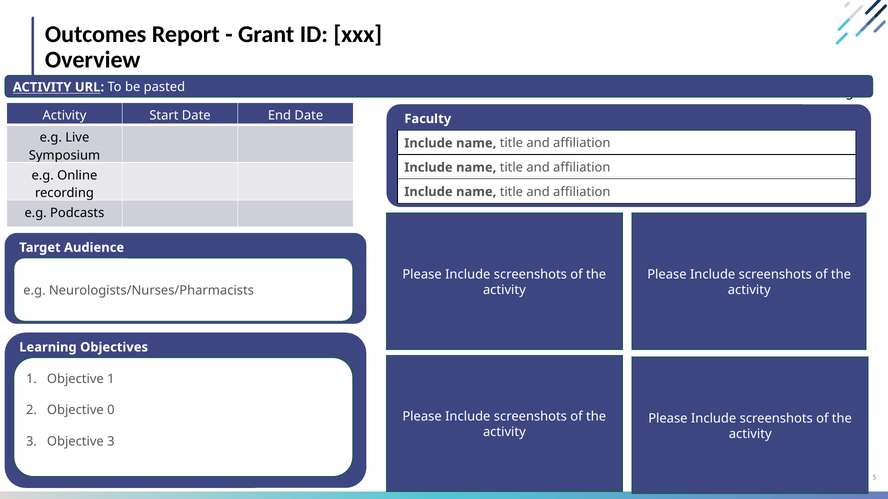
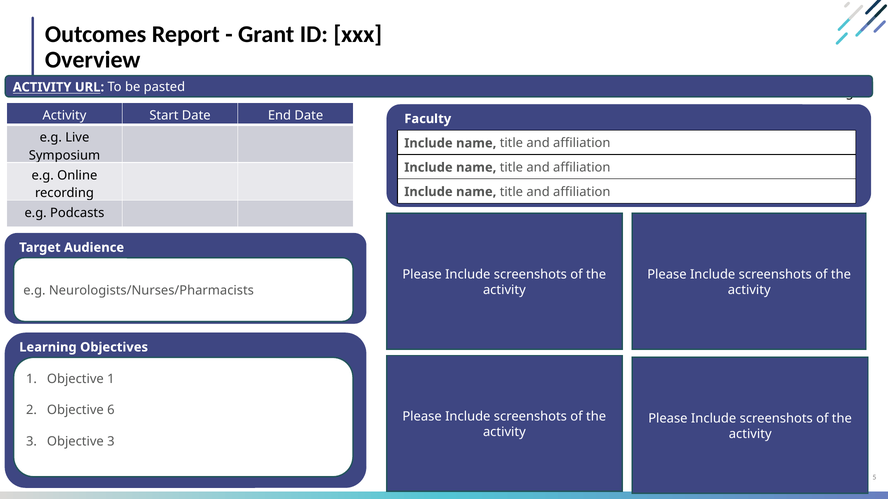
0: 0 -> 6
